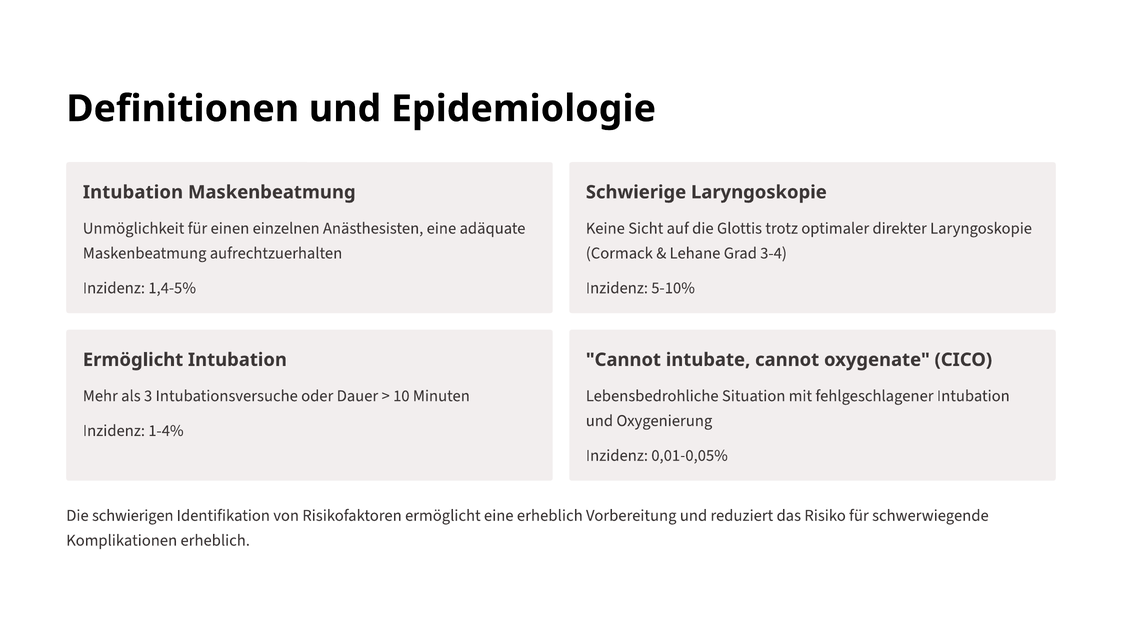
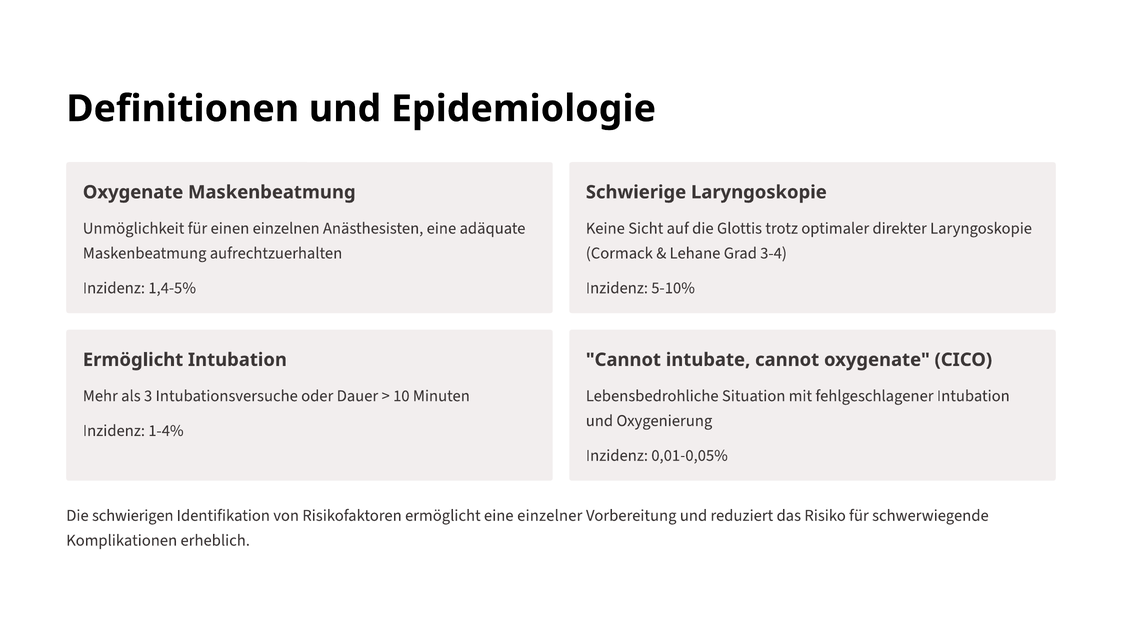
Intubation at (133, 192): Intubation -> Oxygenate
eine erheblich: erheblich -> einzelner
